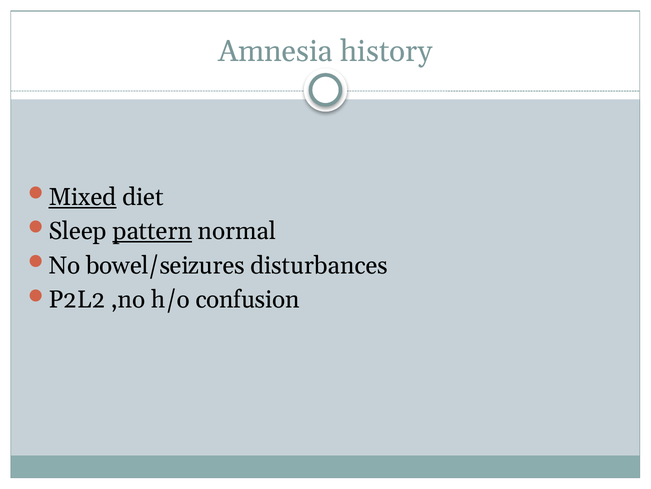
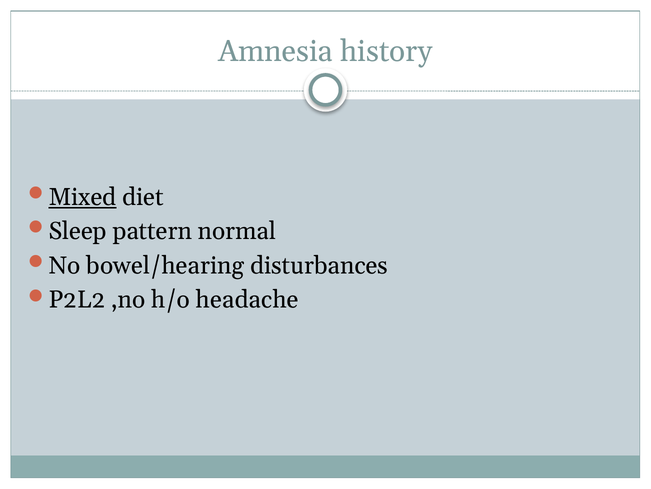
pattern underline: present -> none
bowel/seizures: bowel/seizures -> bowel/hearing
confusion: confusion -> headache
